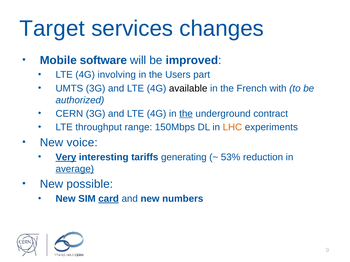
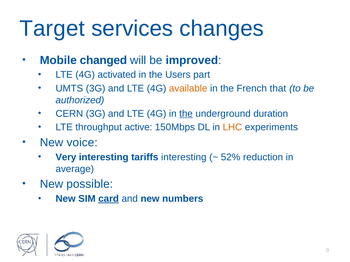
software: software -> changed
involving: involving -> activated
available colour: black -> orange
with: with -> that
contract: contract -> duration
range: range -> active
Very underline: present -> none
tariffs generating: generating -> interesting
53%: 53% -> 52%
average underline: present -> none
